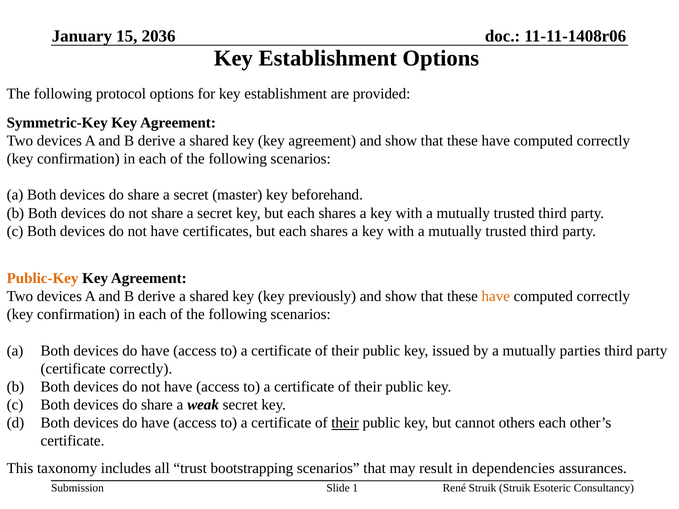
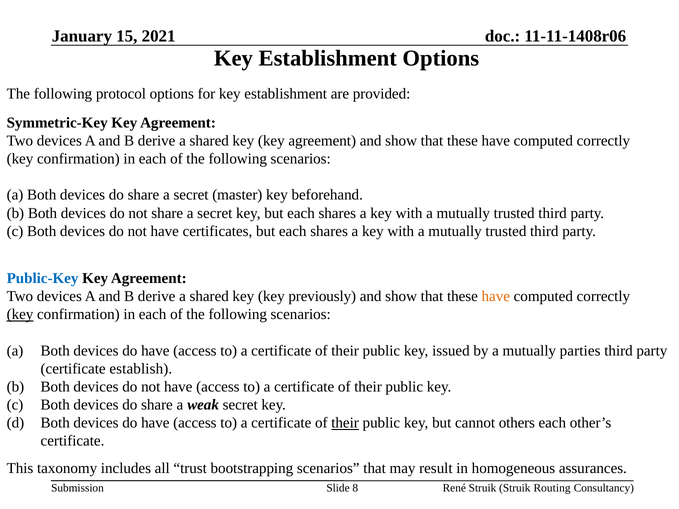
2036: 2036 -> 2021
Public-Key colour: orange -> blue
key at (20, 315) underline: none -> present
certificate correctly: correctly -> establish
dependencies: dependencies -> homogeneous
1: 1 -> 8
Esoteric: Esoteric -> Routing
